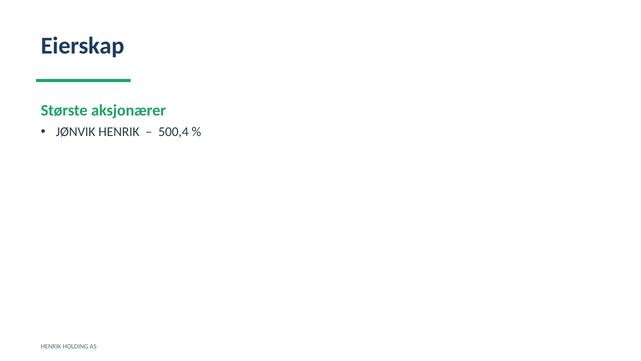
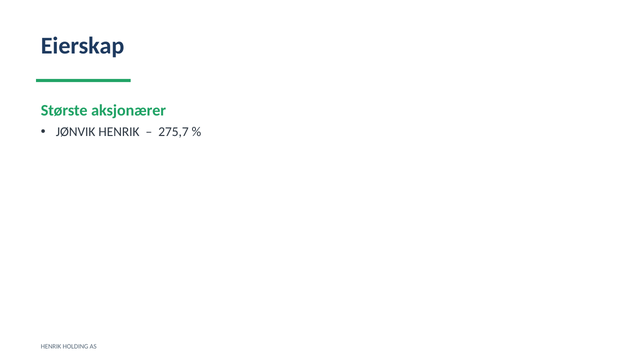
500,4: 500,4 -> 275,7
